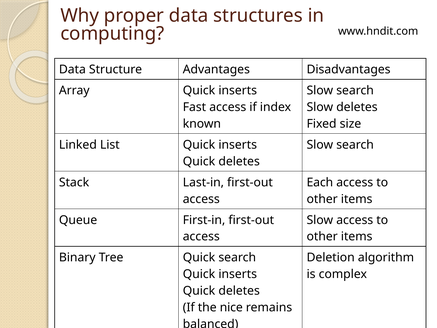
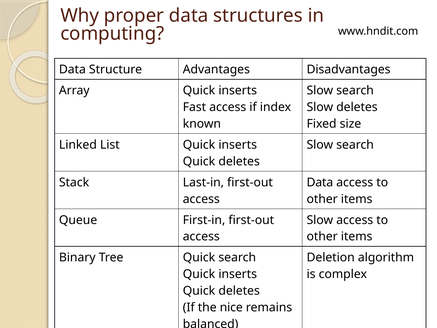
Each at (320, 182): Each -> Data
